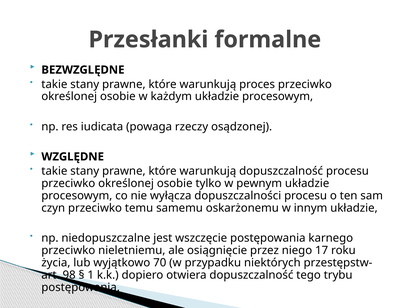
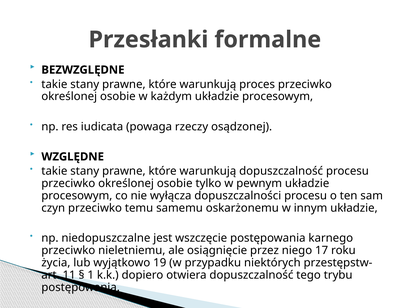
70: 70 -> 19
98: 98 -> 11
